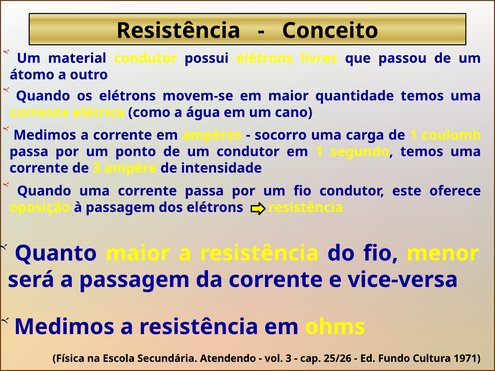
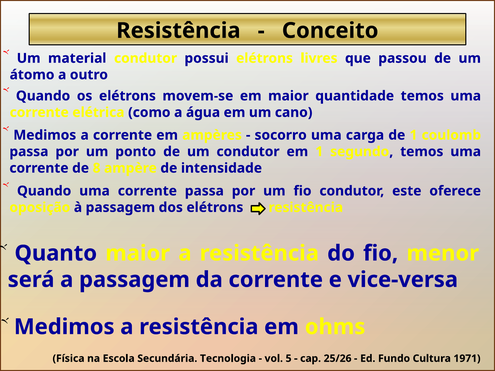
de 3: 3 -> 8
Atendendo: Atendendo -> Tecnologia
vol 3: 3 -> 5
